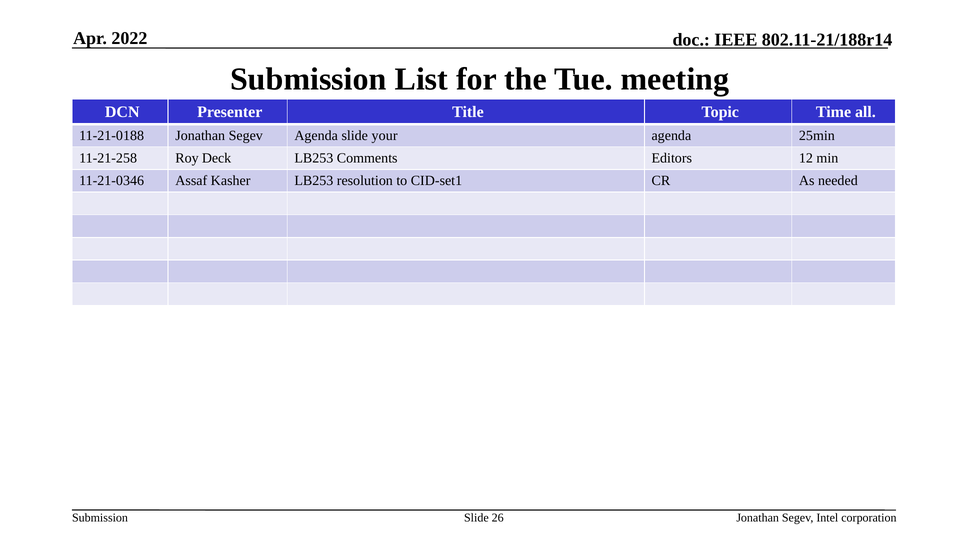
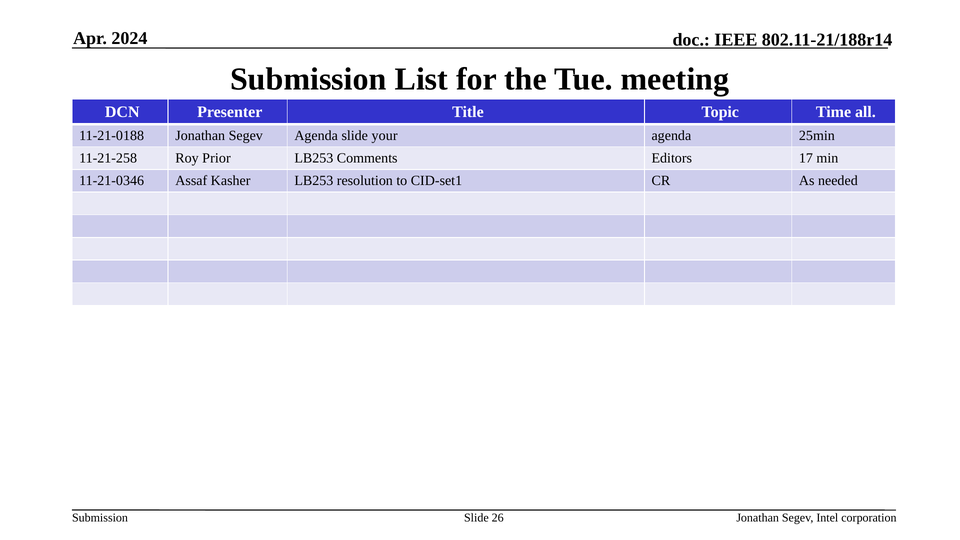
2022: 2022 -> 2024
Deck: Deck -> Prior
12: 12 -> 17
